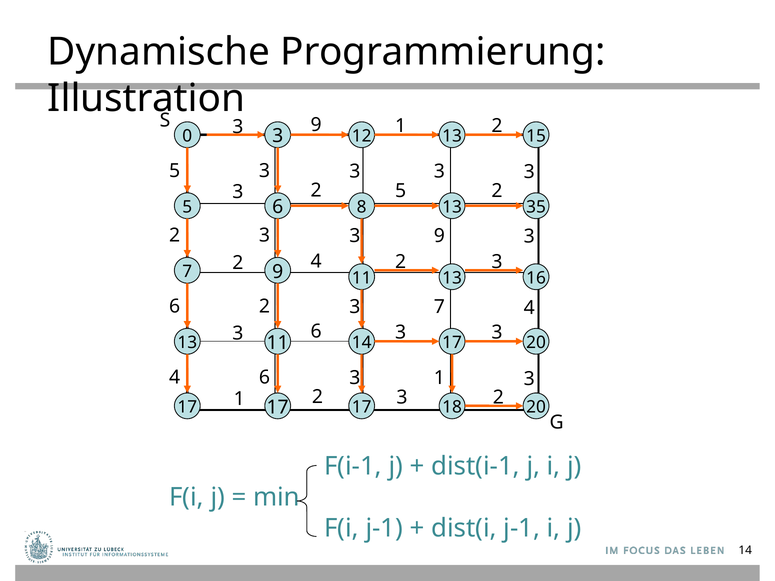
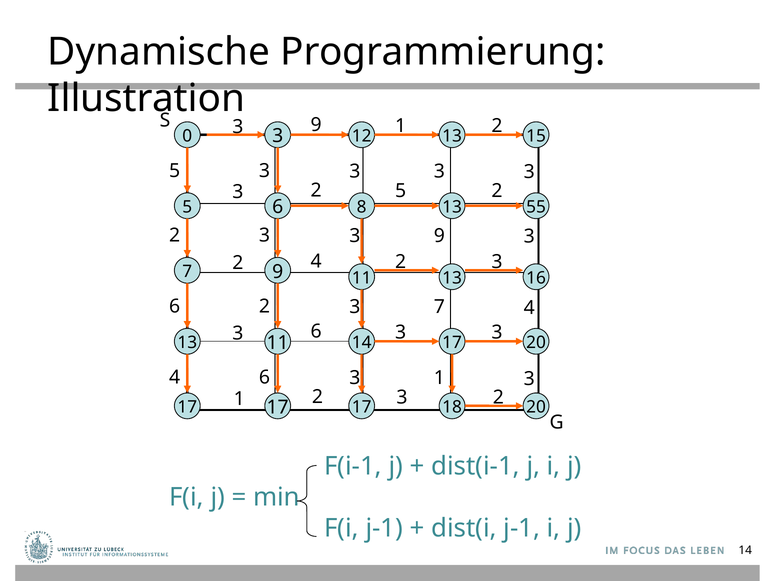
35: 35 -> 55
